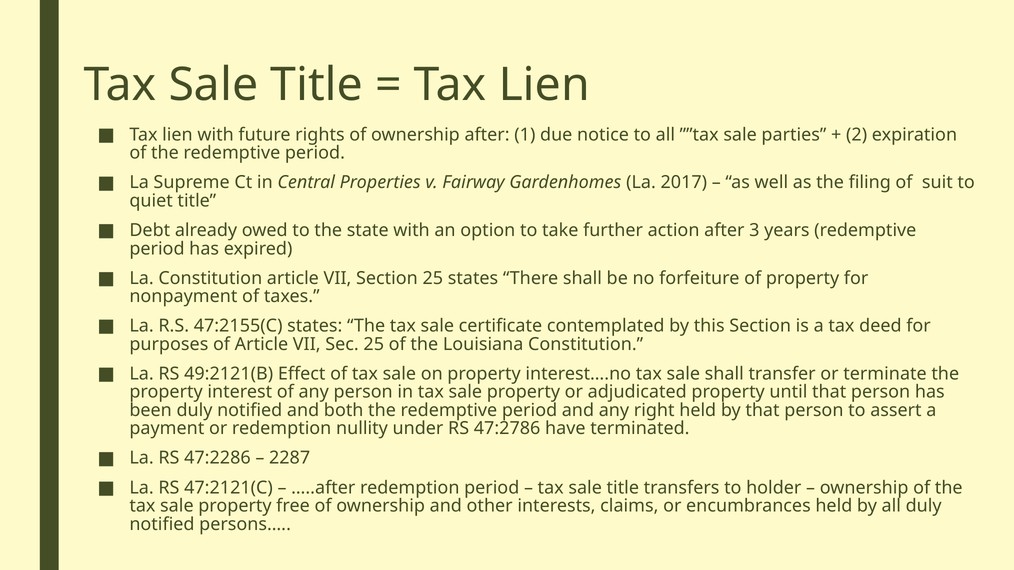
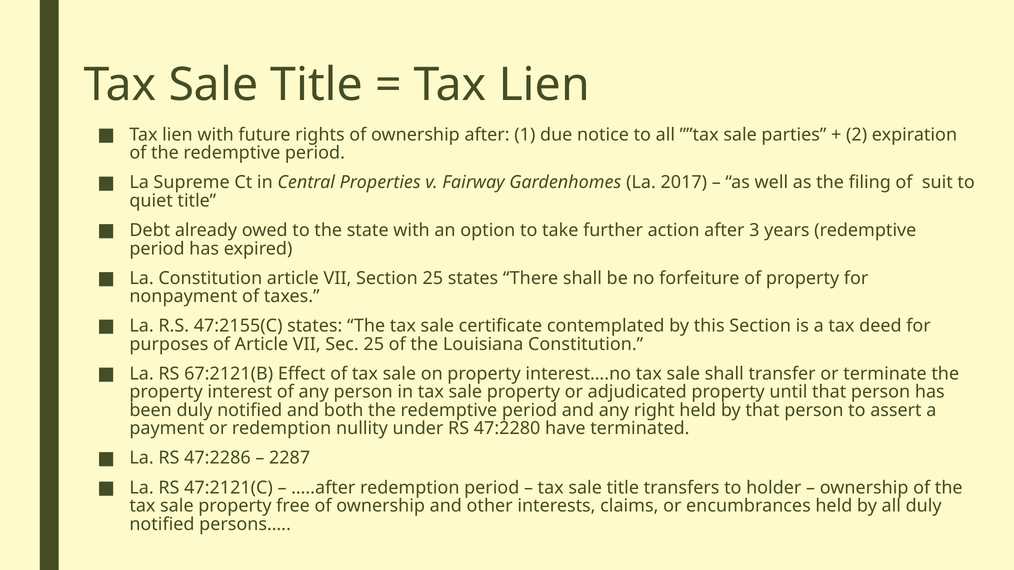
49:2121(B: 49:2121(B -> 67:2121(B
47:2786: 47:2786 -> 47:2280
